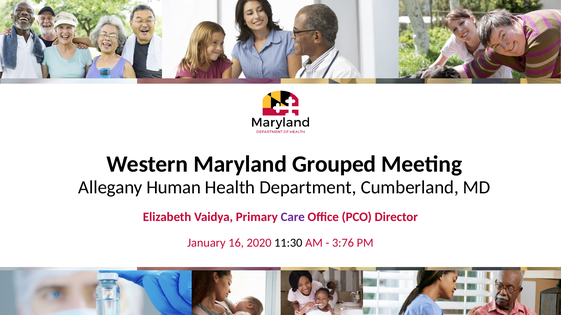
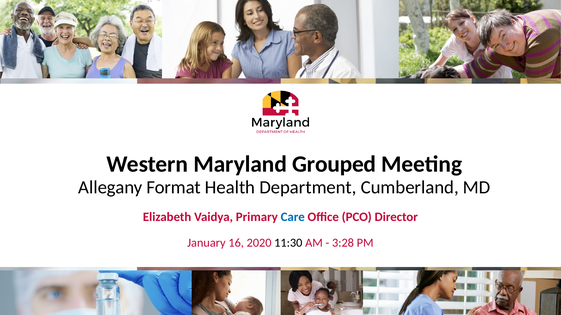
Human: Human -> Format
Care colour: purple -> blue
3:76: 3:76 -> 3:28
